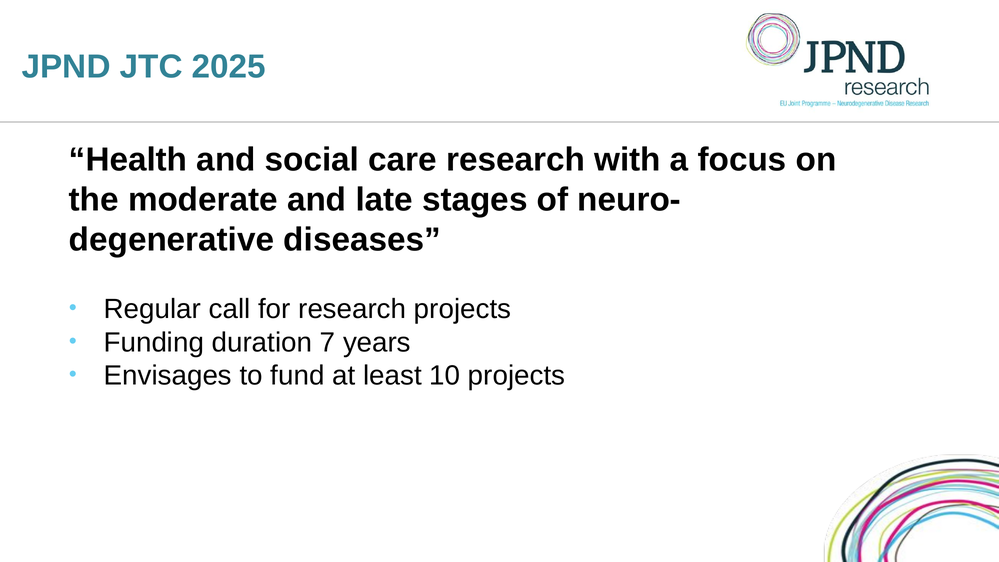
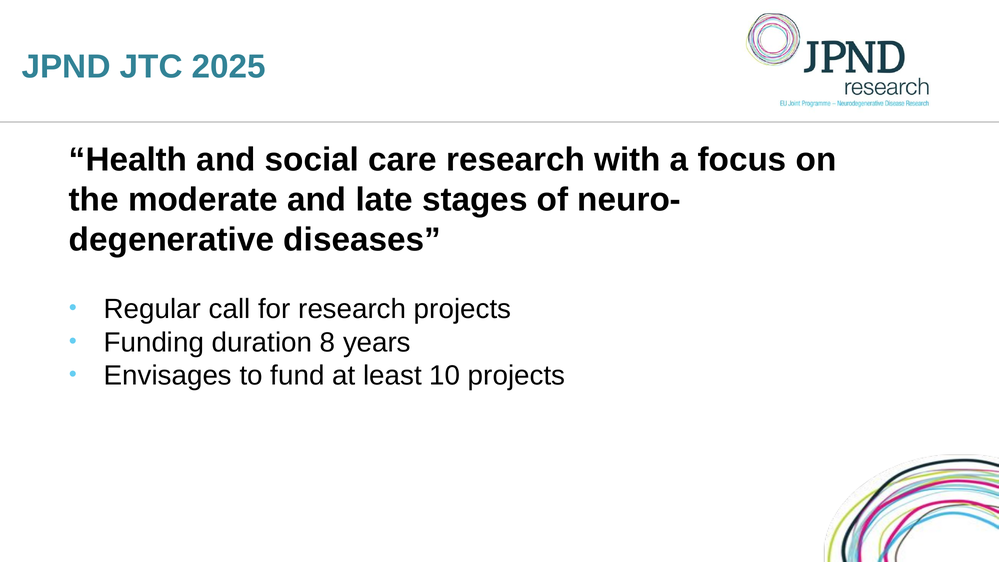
7: 7 -> 8
